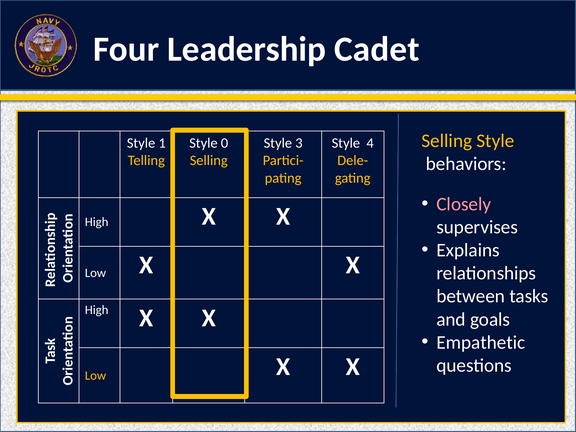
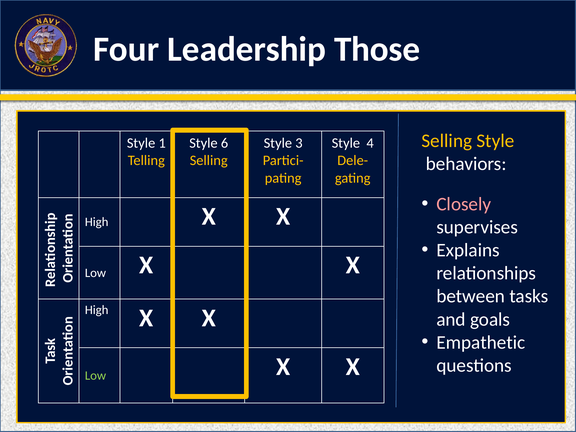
Cadet: Cadet -> Those
0: 0 -> 6
Low at (95, 376) colour: yellow -> light green
